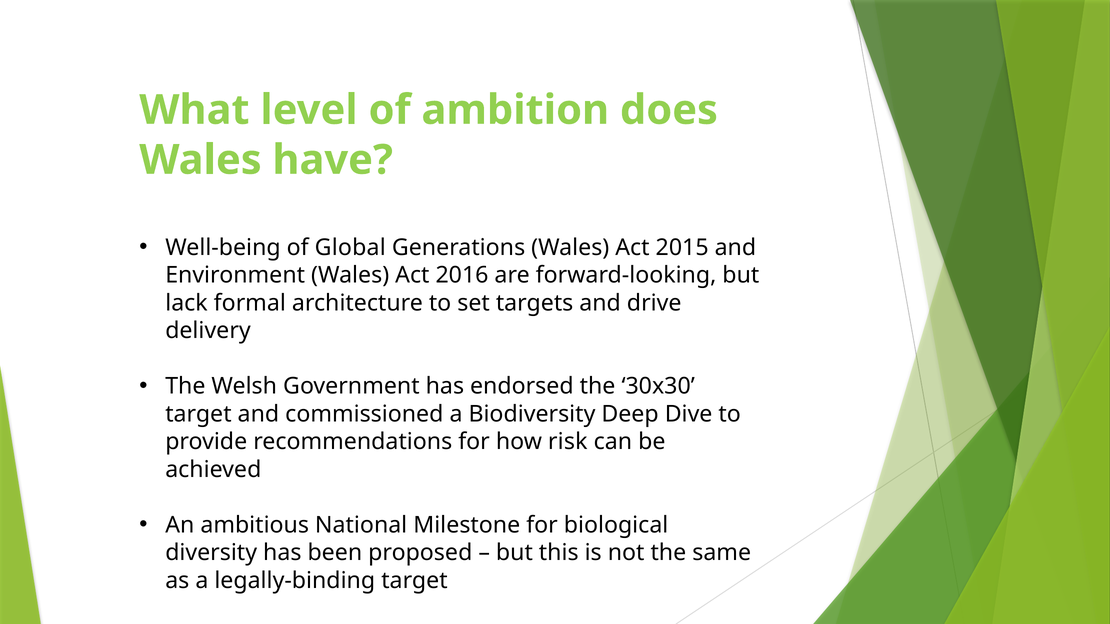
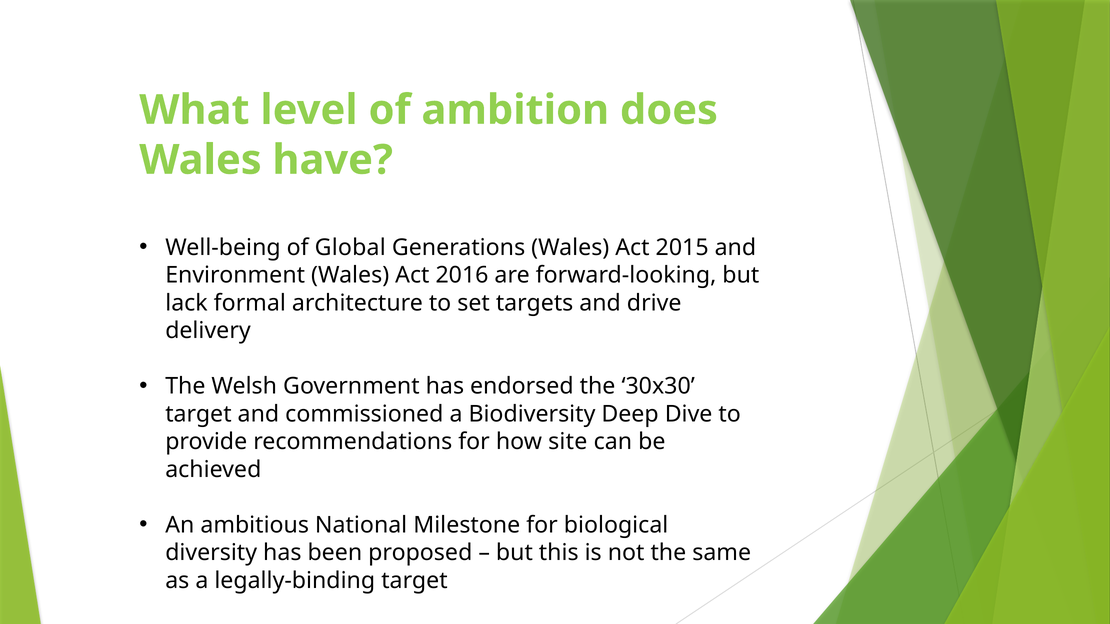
risk: risk -> site
